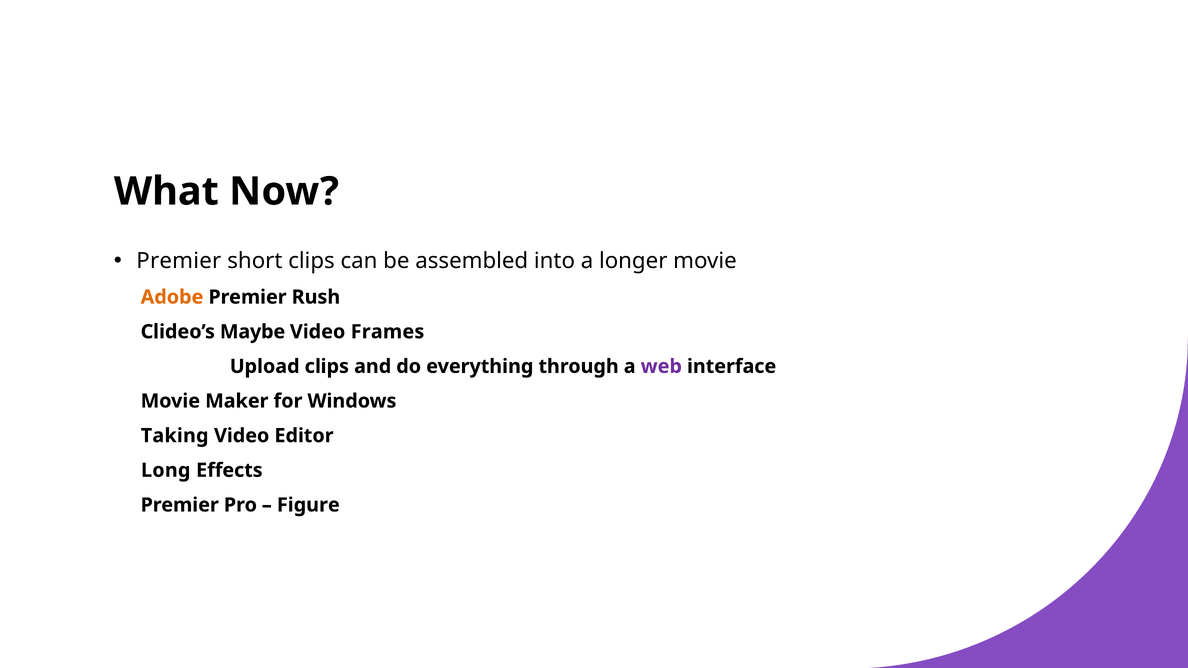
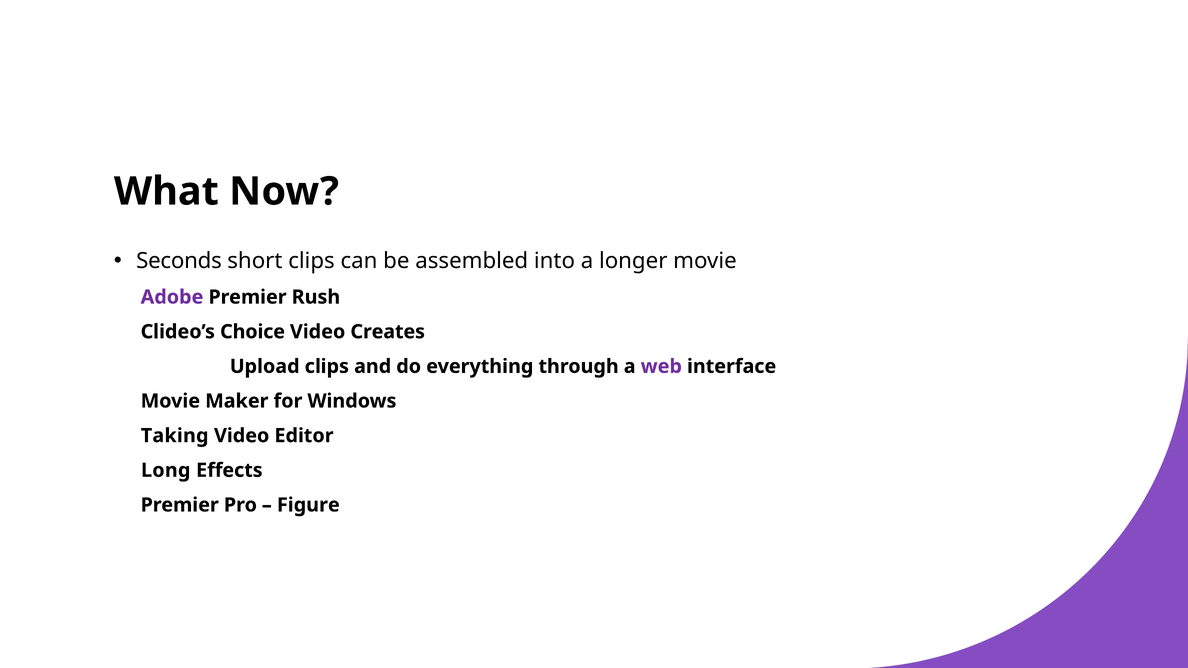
Premier at (179, 261): Premier -> Seconds
Adobe colour: orange -> purple
Maybe: Maybe -> Choice
Frames: Frames -> Creates
